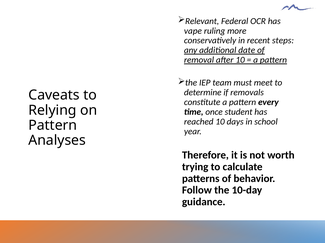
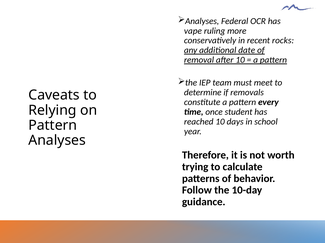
Relevant at (202, 21): Relevant -> Analyses
steps: steps -> rocks
